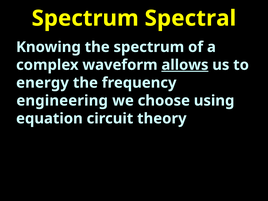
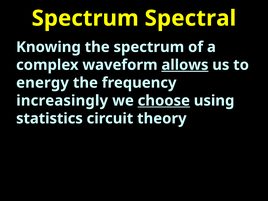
engineering: engineering -> increasingly
choose underline: none -> present
equation: equation -> statistics
